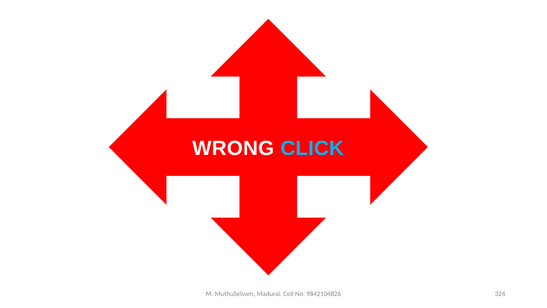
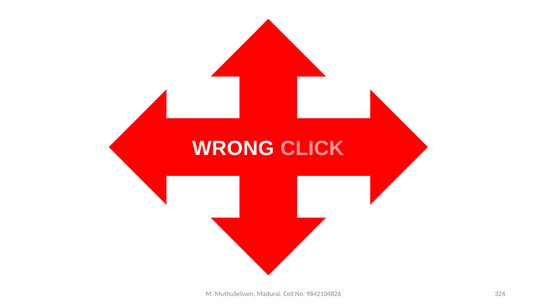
CLICK colour: light blue -> pink
